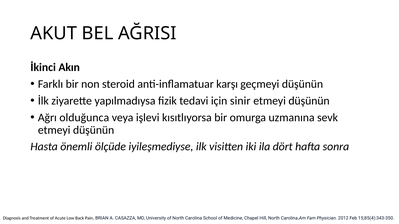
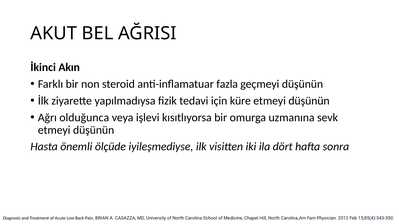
karşı: karşı -> fazla
sinir: sinir -> küre
